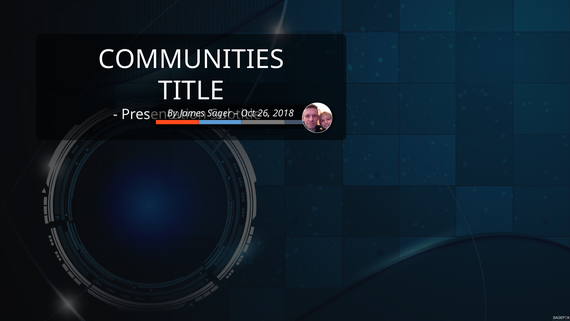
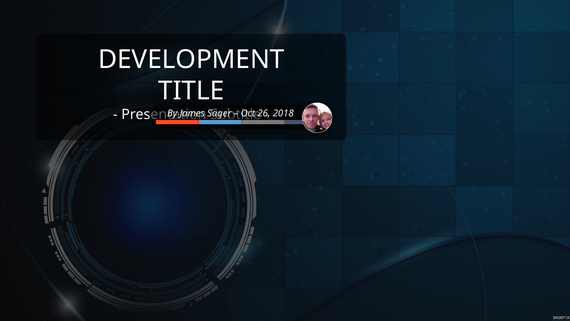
COMMUNITIES: COMMUNITIES -> DEVELOPMENT
